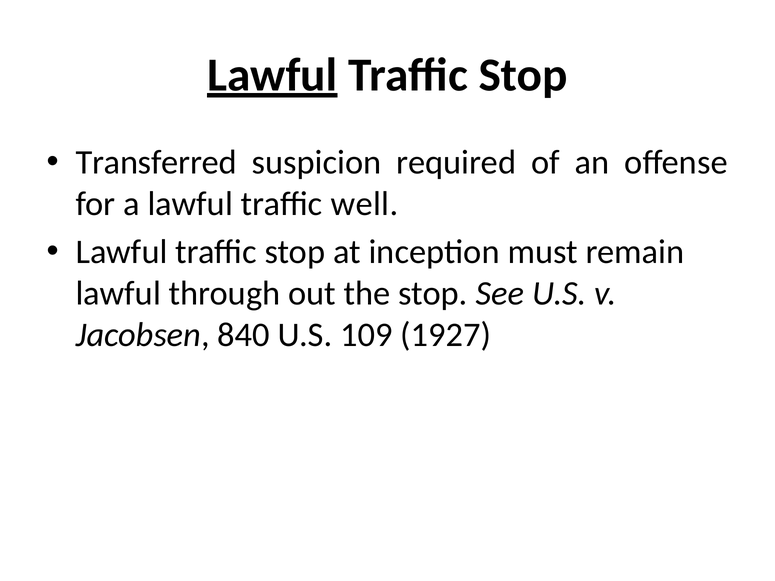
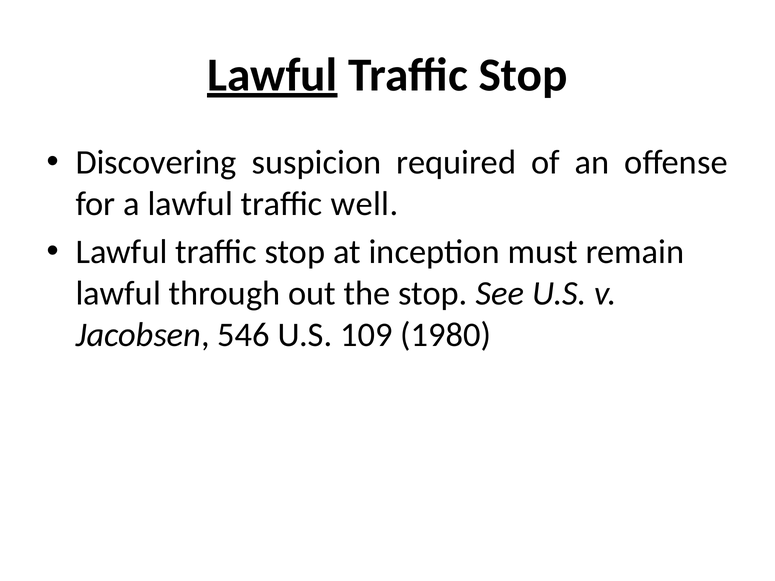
Transferred: Transferred -> Discovering
840: 840 -> 546
1927: 1927 -> 1980
